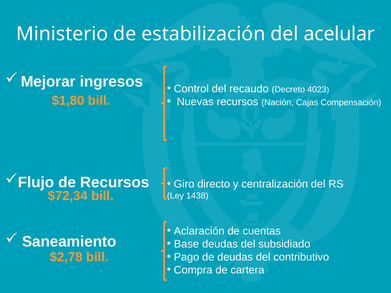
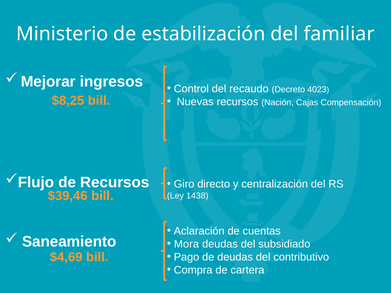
acelular: acelular -> familiar
$1,80: $1,80 -> $8,25
$72,34: $72,34 -> $39,46
Base: Base -> Mora
$2,78: $2,78 -> $4,69
